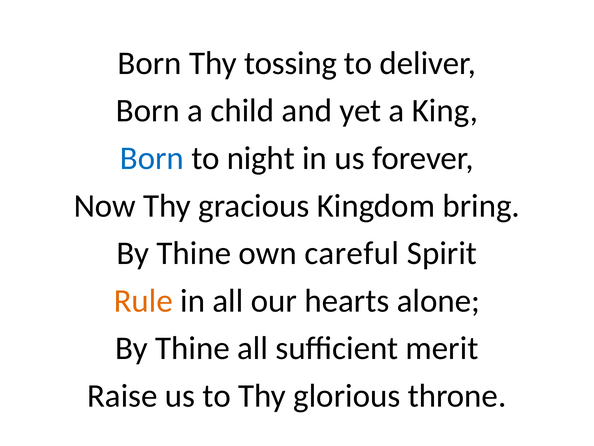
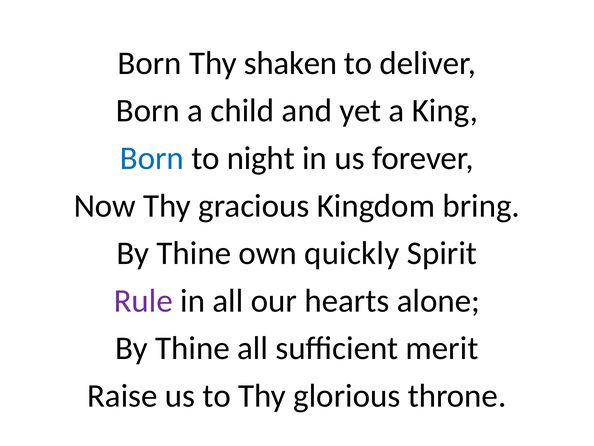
tossing: tossing -> shaken
careful: careful -> quickly
Rule colour: orange -> purple
